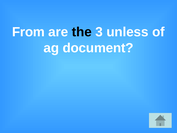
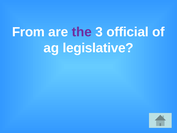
the colour: black -> purple
unless: unless -> official
document: document -> legislative
